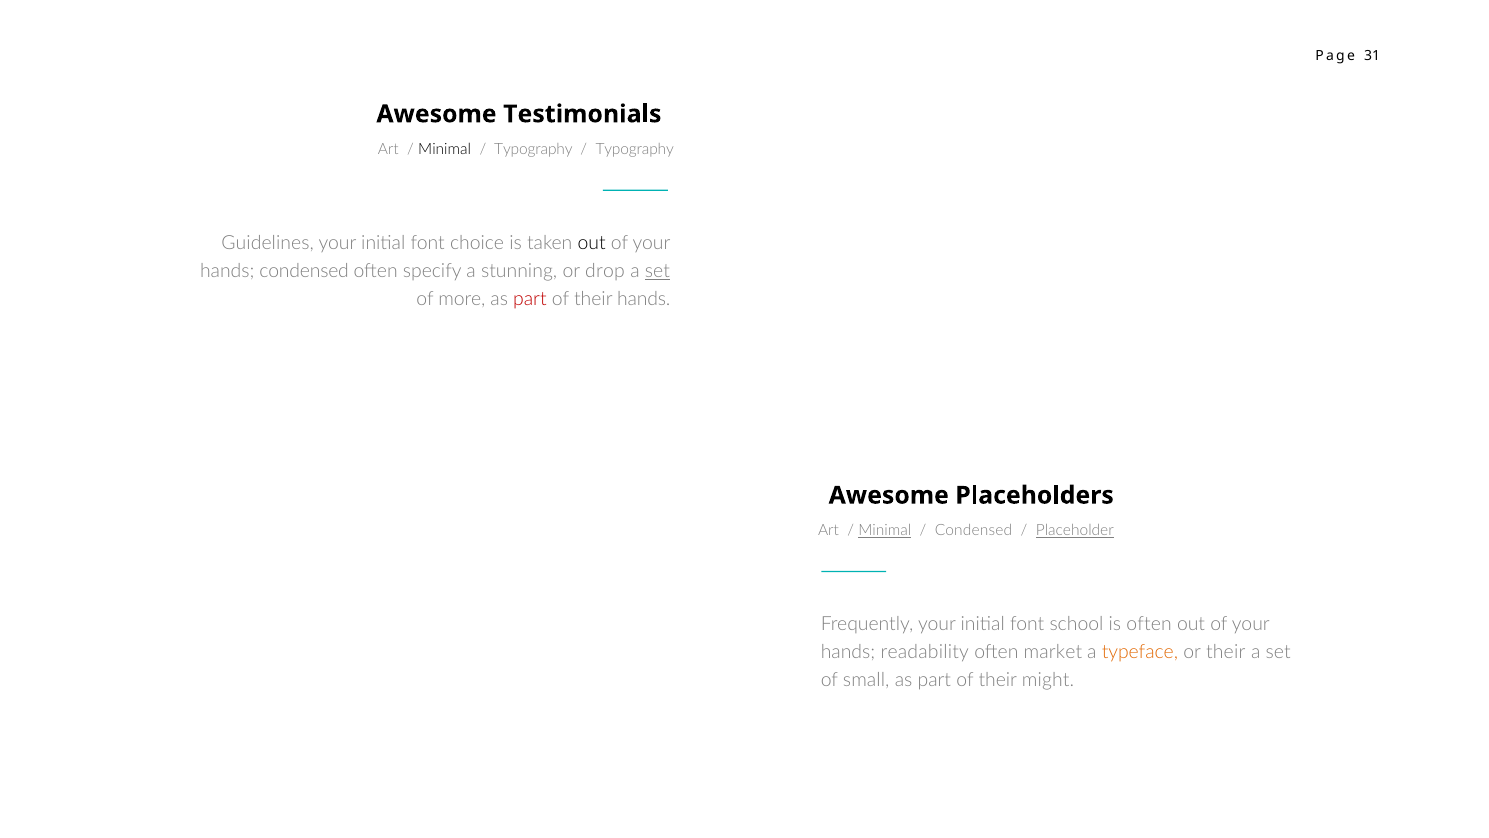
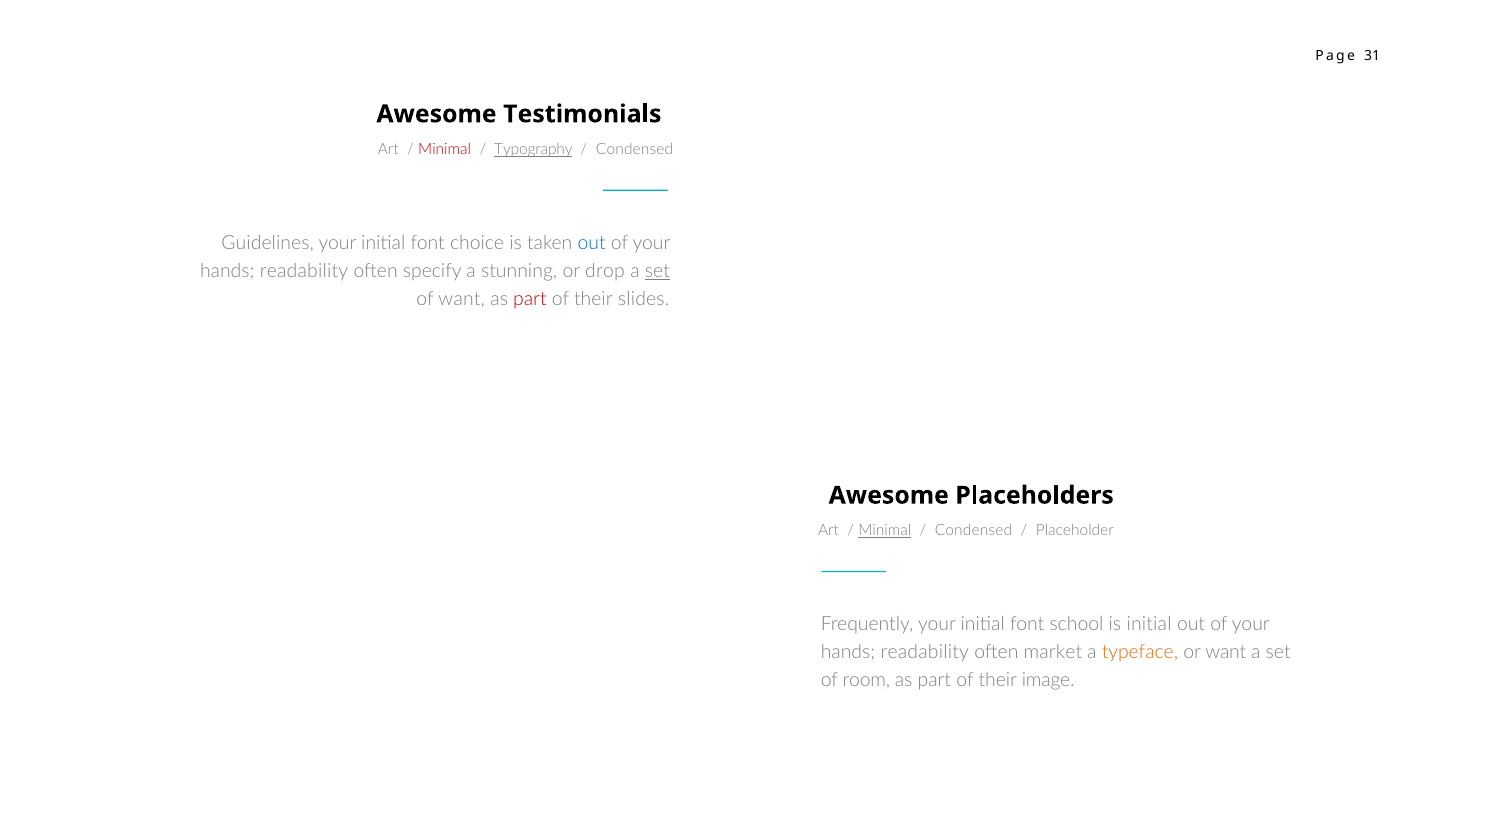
Minimal at (445, 149) colour: black -> red
Typography at (533, 149) underline: none -> present
Typography at (635, 149): Typography -> Condensed
out at (592, 243) colour: black -> blue
condensed at (304, 271): condensed -> readability
of more: more -> want
their hands: hands -> slides
Placeholder underline: present -> none
is often: often -> initial
or their: their -> want
small: small -> room
might: might -> image
